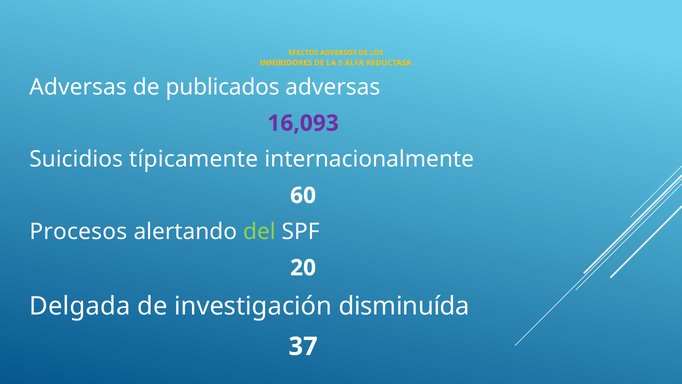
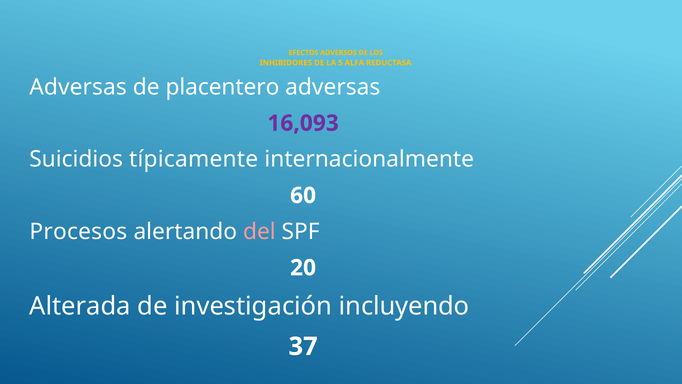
publicados: publicados -> placentero
del colour: light green -> pink
Delgada: Delgada -> Alterada
disminuída: disminuída -> incluyendo
